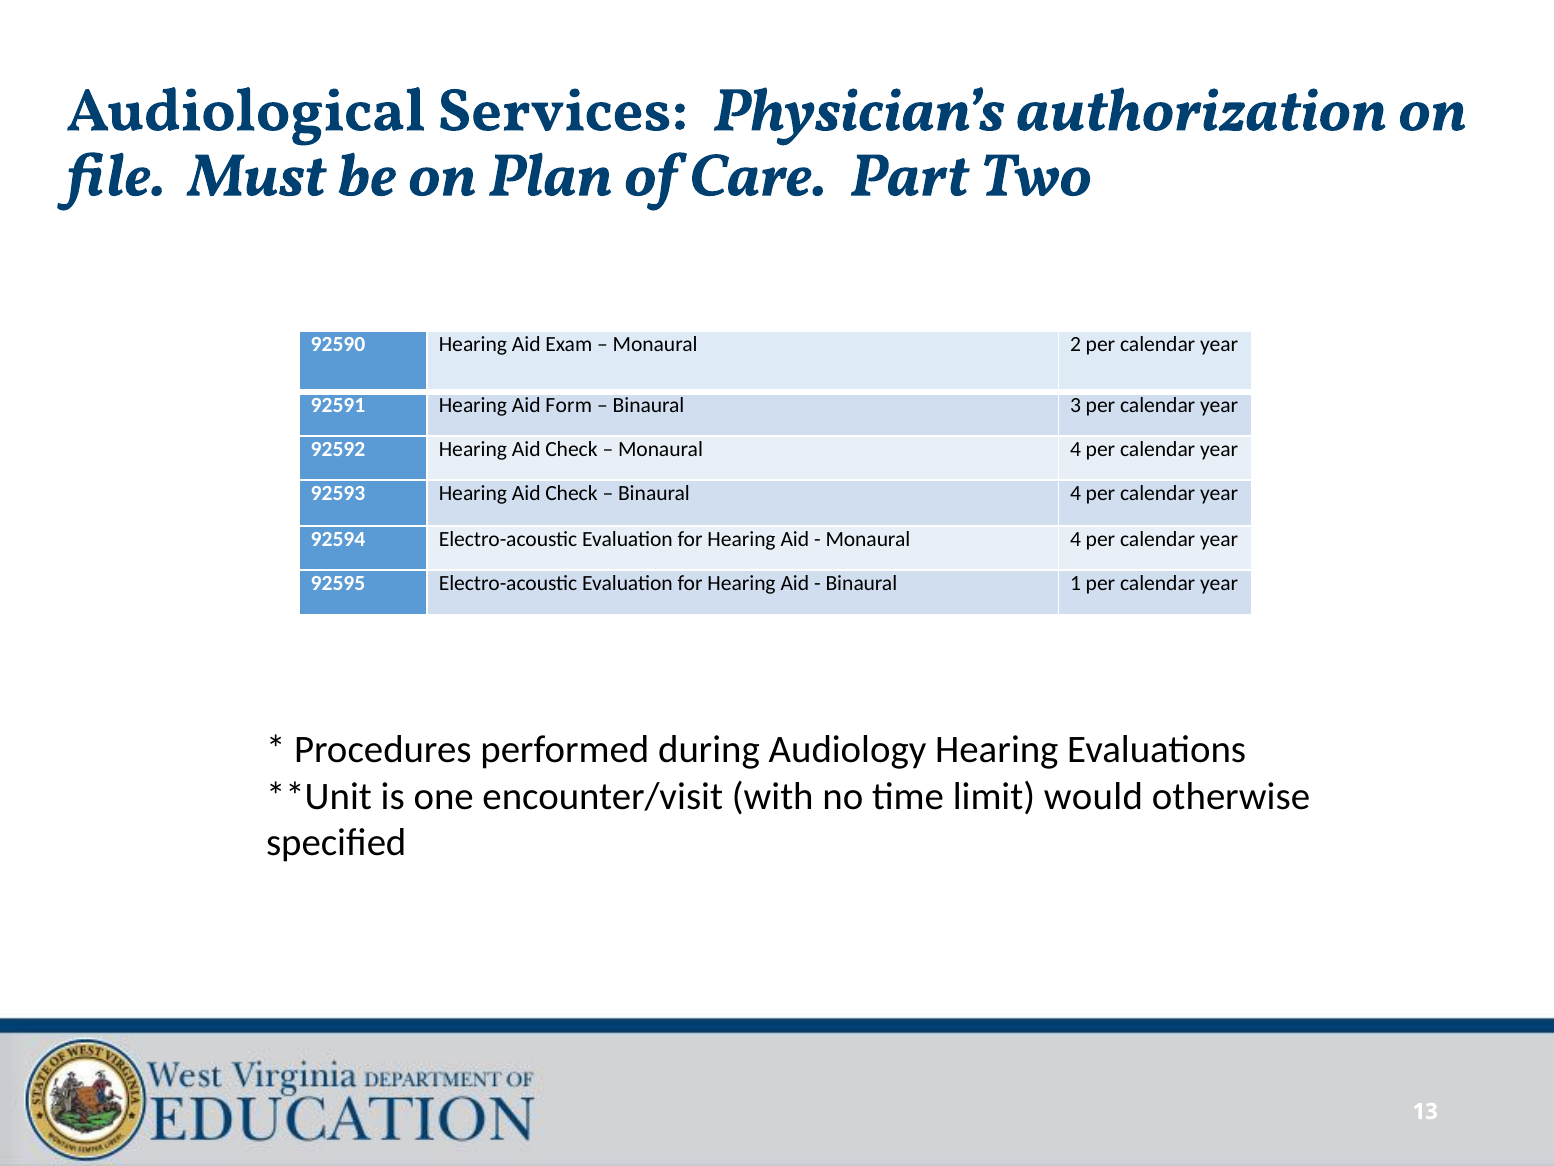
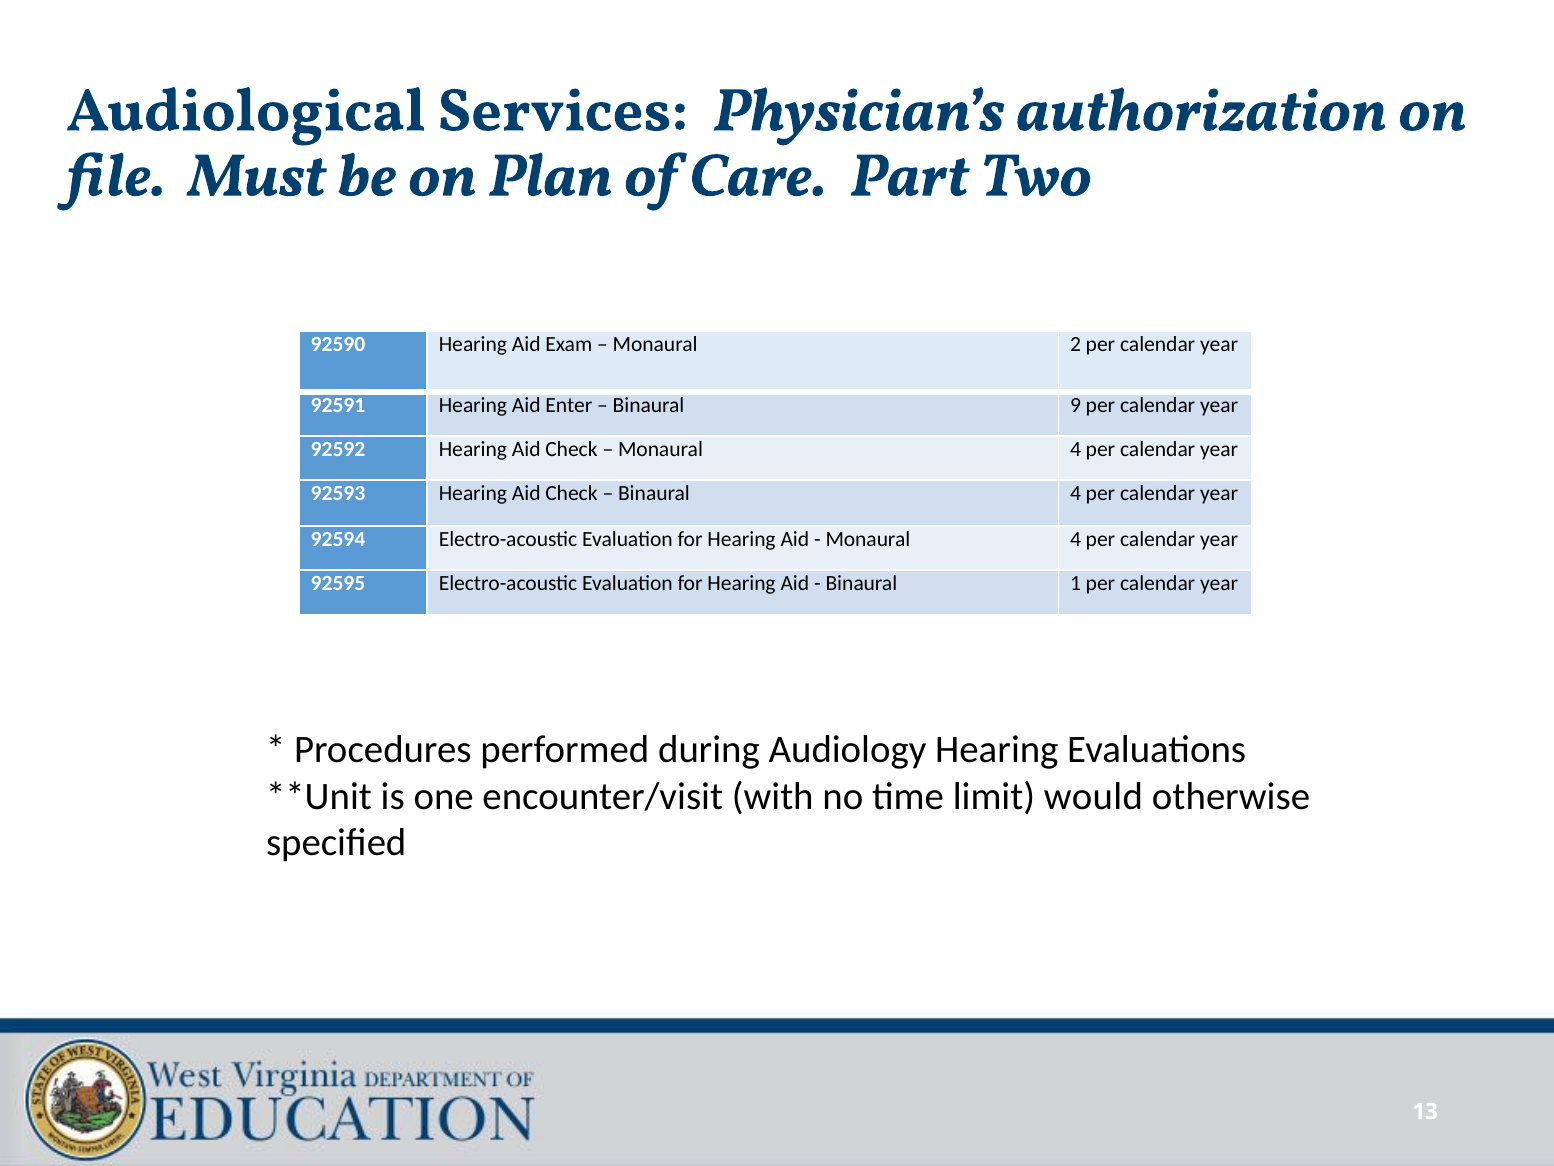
Form: Form -> Enter
3: 3 -> 9
